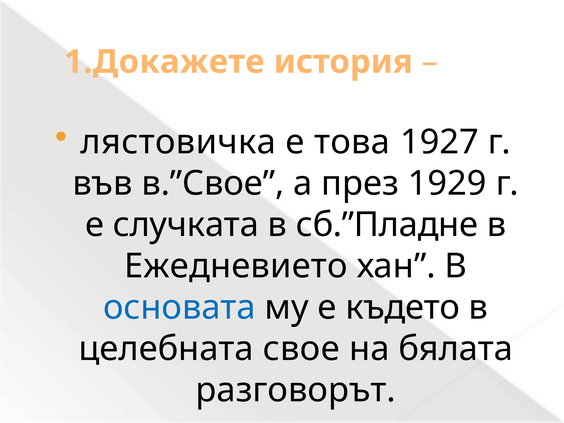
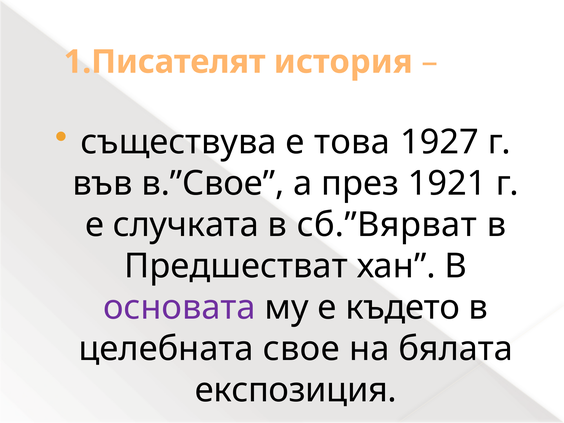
1.Докажете: 1.Докажете -> 1.Писателят
лястовичка: лястовичка -> съществува
1929: 1929 -> 1921
сб.”Пладне: сб.”Пладне -> сб.”Вярват
Ежедневието: Ежедневието -> Предшестват
основата colour: blue -> purple
разговорът: разговорът -> експозиция
